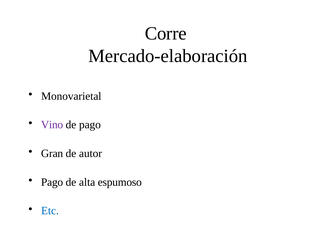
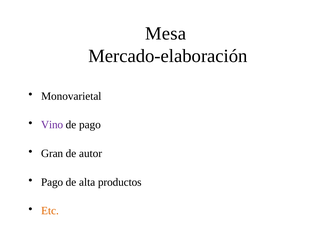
Corre: Corre -> Mesa
espumoso: espumoso -> productos
Etc colour: blue -> orange
